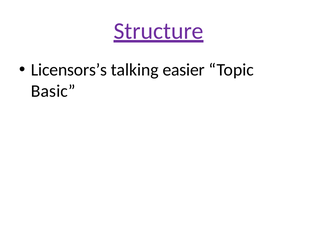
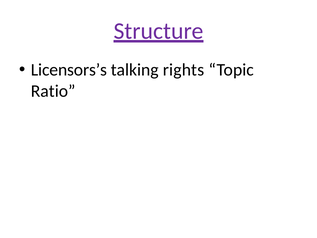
easier: easier -> rights
Basic: Basic -> Ratio
